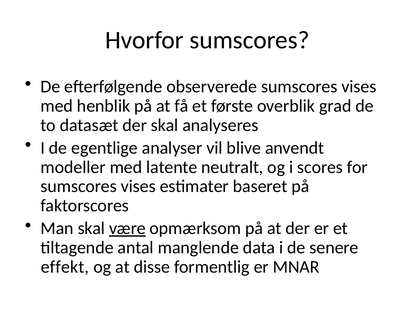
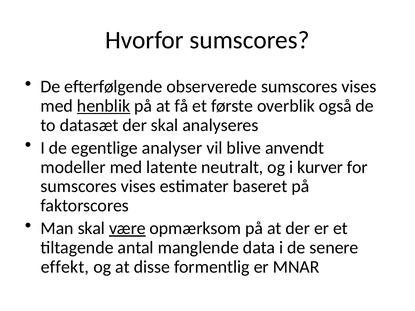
henblik underline: none -> present
grad: grad -> også
scores: scores -> kurver
